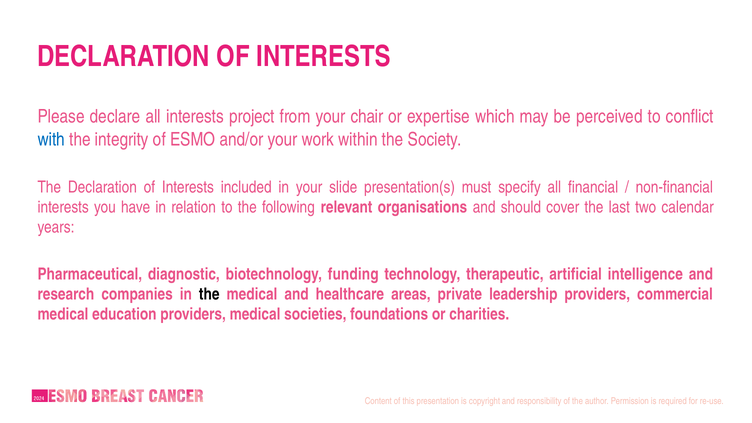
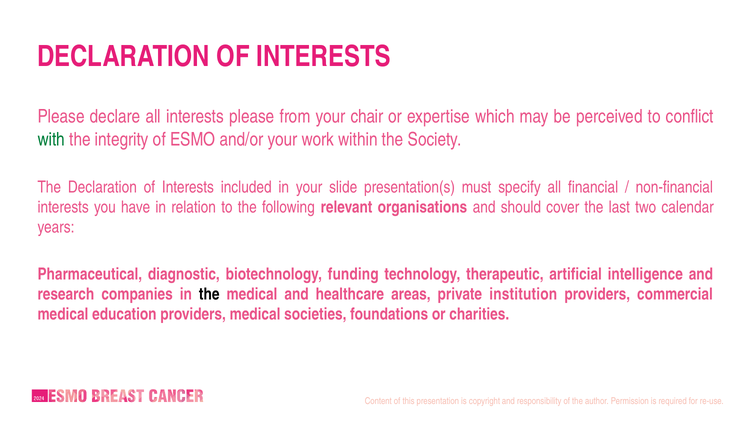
interests project: project -> please
with colour: blue -> green
leadership: leadership -> institution
